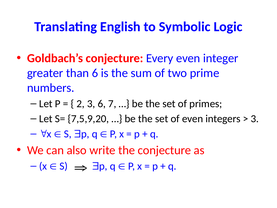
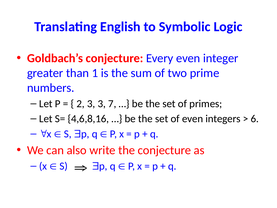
than 6: 6 -> 1
3 6: 6 -> 3
7,5,9,20: 7,5,9,20 -> 4,6,8,16
3 at (255, 119): 3 -> 6
